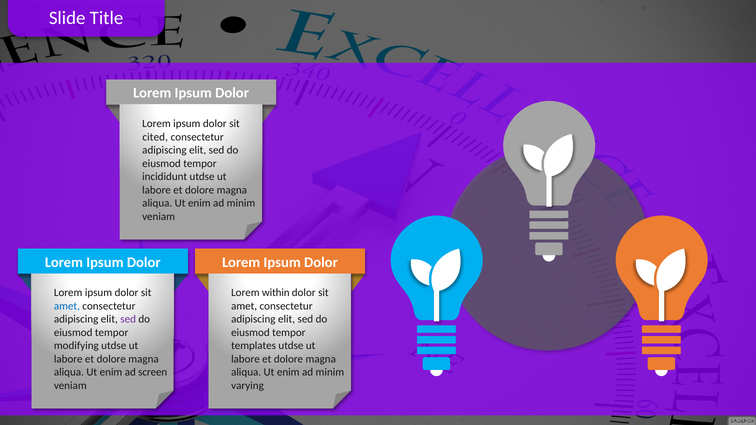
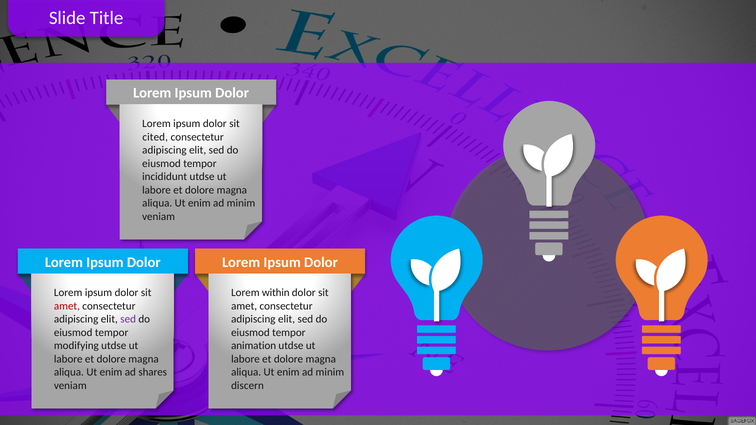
amet at (67, 306) colour: blue -> red
templates: templates -> animation
screen: screen -> shares
varying: varying -> discern
